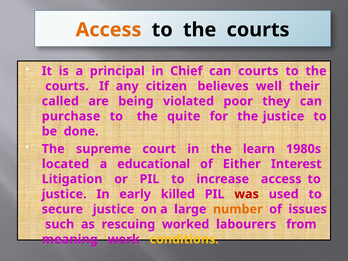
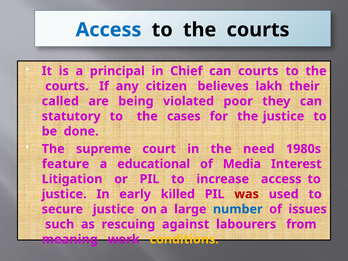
Access at (109, 30) colour: orange -> blue
well: well -> lakh
purchase: purchase -> statutory
quite: quite -> cases
learn: learn -> need
located: located -> feature
Either: Either -> Media
number colour: orange -> blue
worked: worked -> against
